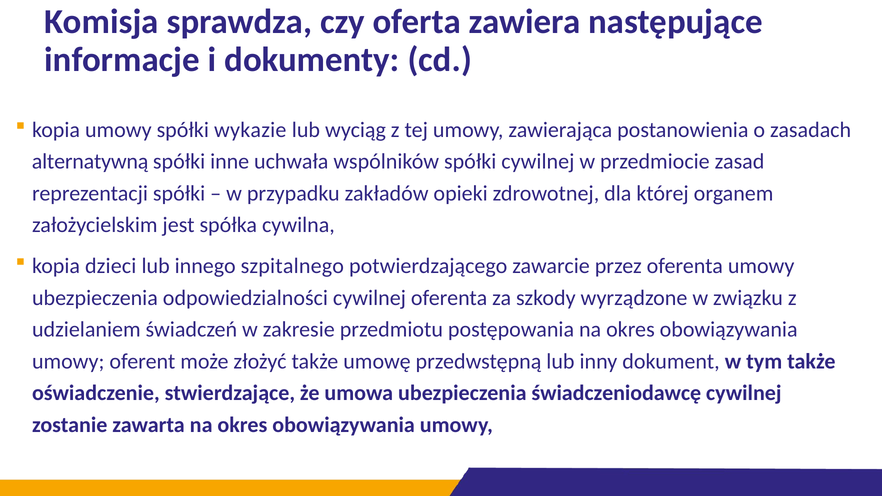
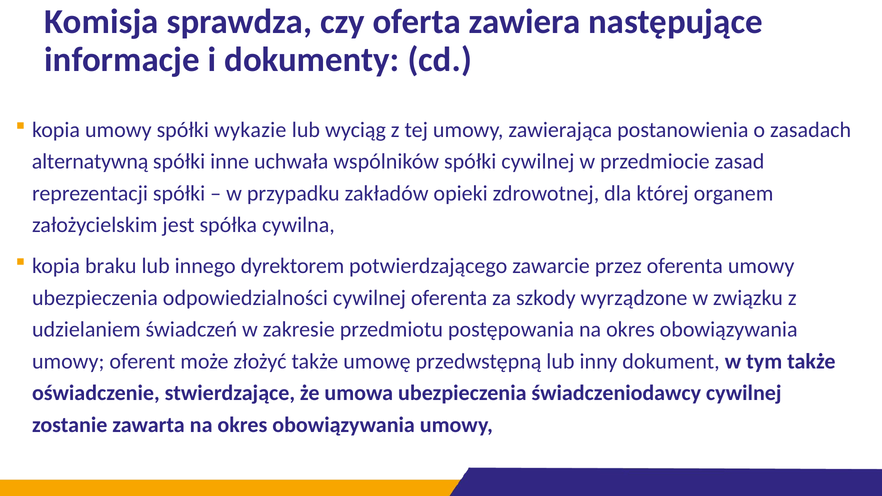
dzieci: dzieci -> braku
szpitalnego: szpitalnego -> dyrektorem
świadczeniodawcę: świadczeniodawcę -> świadczeniodawcy
